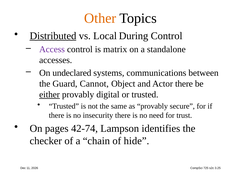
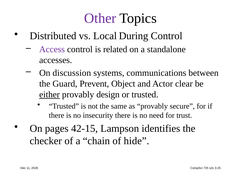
Other colour: orange -> purple
Distributed underline: present -> none
matrix: matrix -> related
undeclared: undeclared -> discussion
Cannot: Cannot -> Prevent
Actor there: there -> clear
digital: digital -> design
42-74: 42-74 -> 42-15
